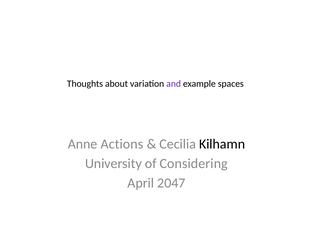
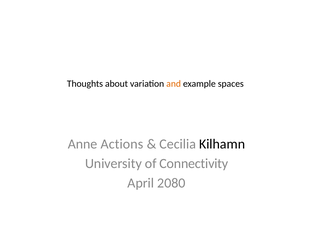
and colour: purple -> orange
Considering: Considering -> Connectivity
2047: 2047 -> 2080
